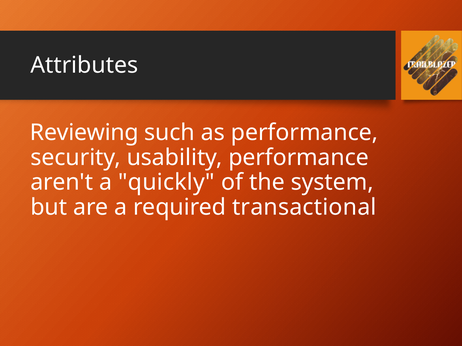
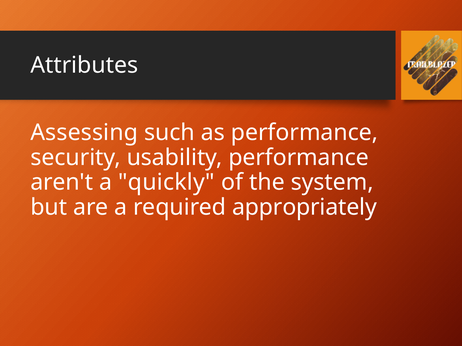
Reviewing: Reviewing -> Assessing
transactional: transactional -> appropriately
